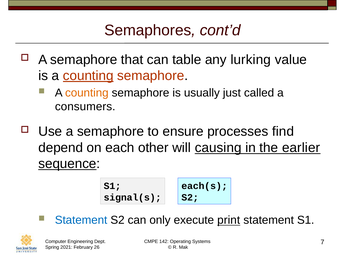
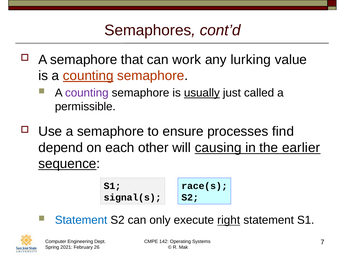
table: table -> work
counting at (87, 93) colour: orange -> purple
usually underline: none -> present
consumers: consumers -> permissible
each(s: each(s -> race(s
print: print -> right
